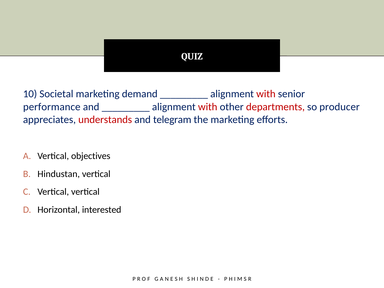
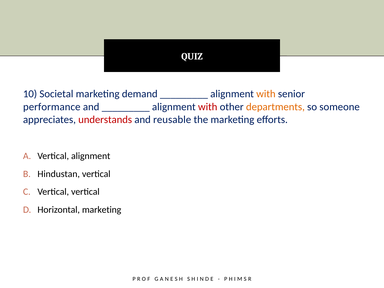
with at (266, 94) colour: red -> orange
departments colour: red -> orange
producer: producer -> someone
telegram: telegram -> reusable
Vertical objectives: objectives -> alignment
Horizontal interested: interested -> marketing
